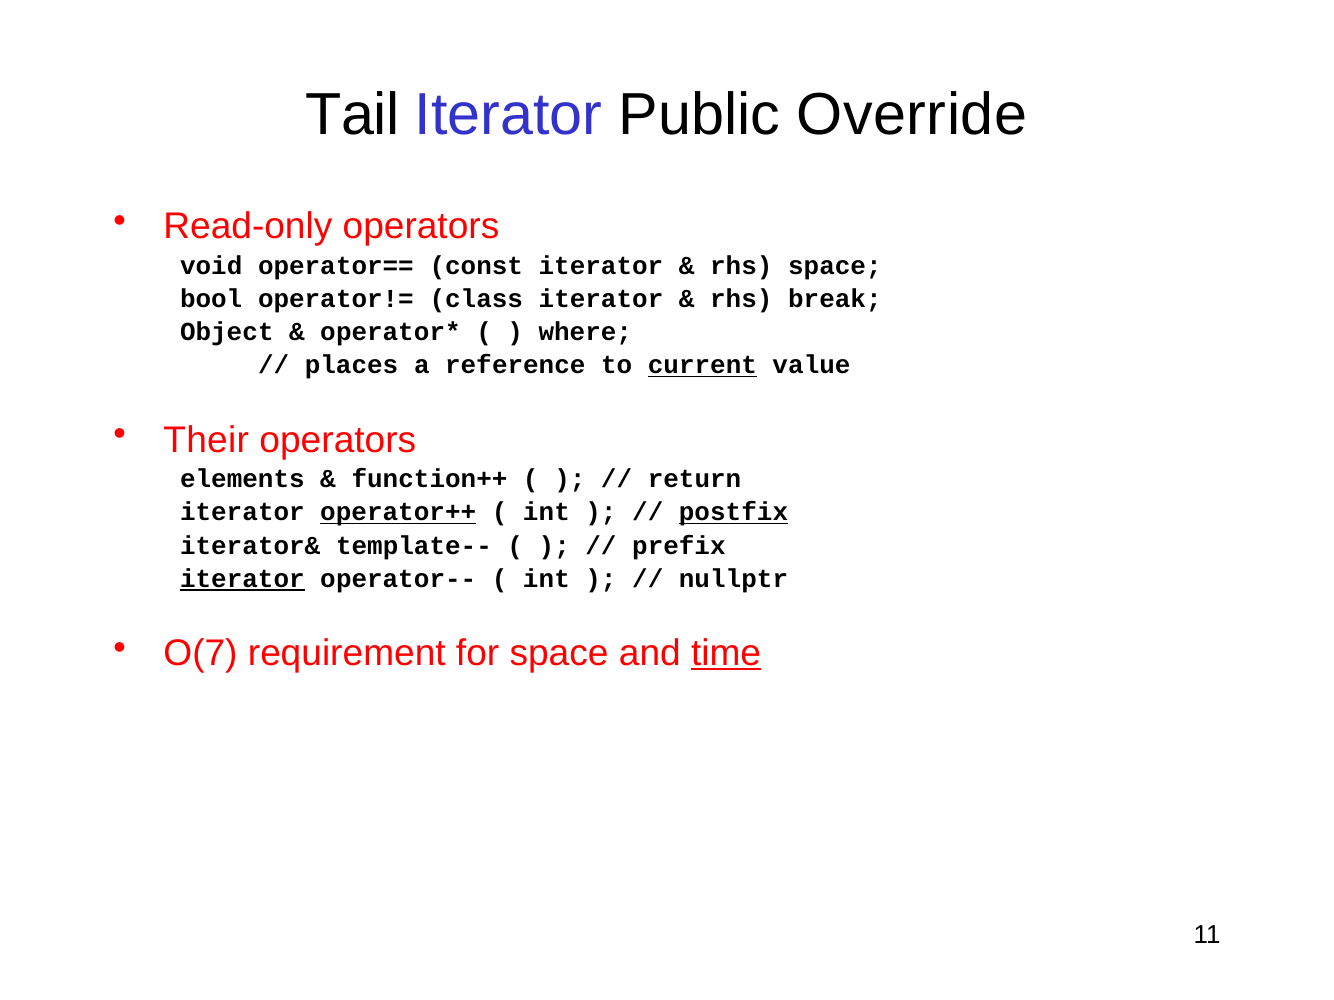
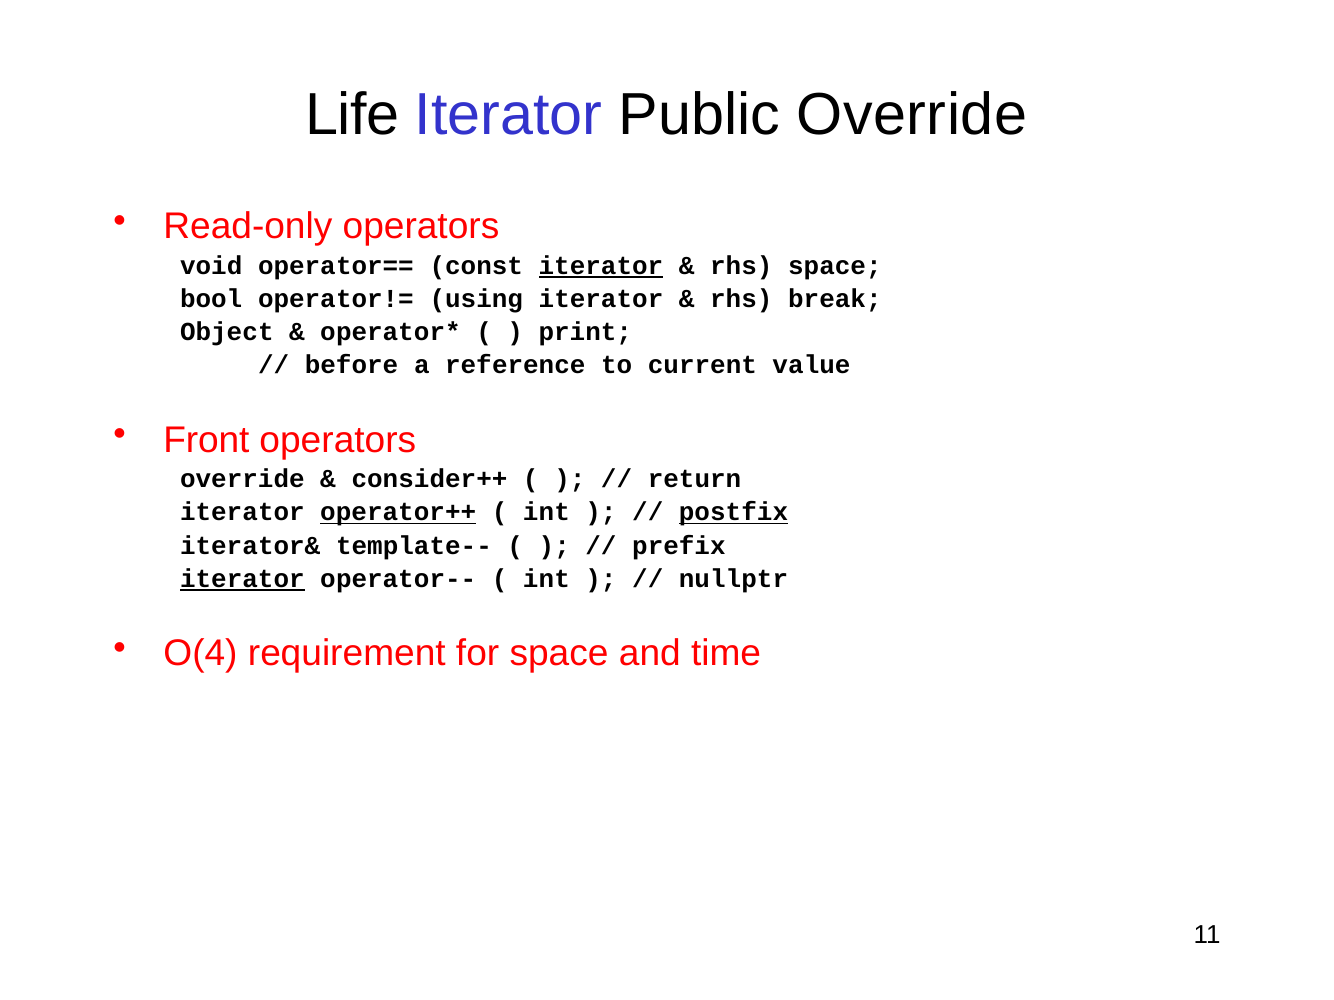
Tail: Tail -> Life
iterator at (601, 266) underline: none -> present
class: class -> using
where: where -> print
places: places -> before
current underline: present -> none
Their: Their -> Front
elements at (242, 479): elements -> override
function++: function++ -> consider++
O(7: O(7 -> O(4
time underline: present -> none
